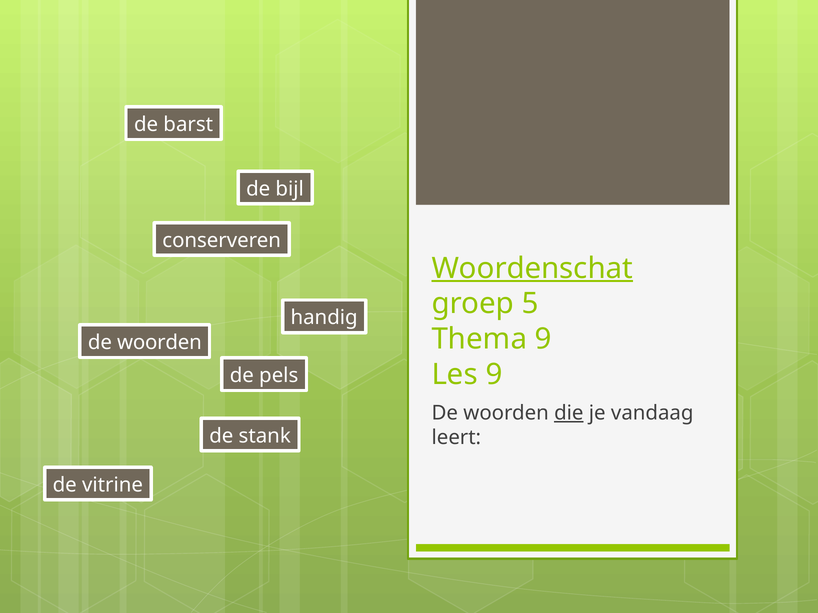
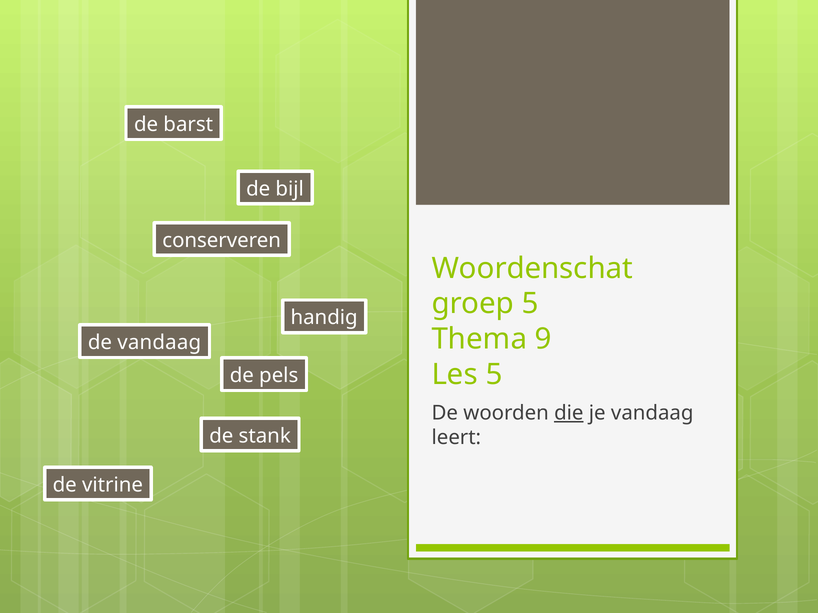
Woordenschat underline: present -> none
woorden at (159, 343): woorden -> vandaag
Les 9: 9 -> 5
